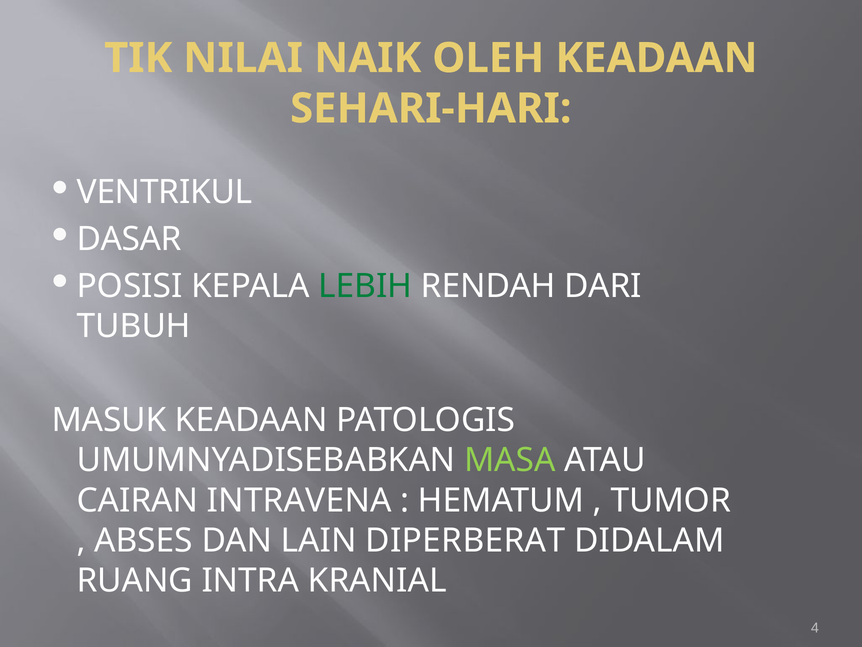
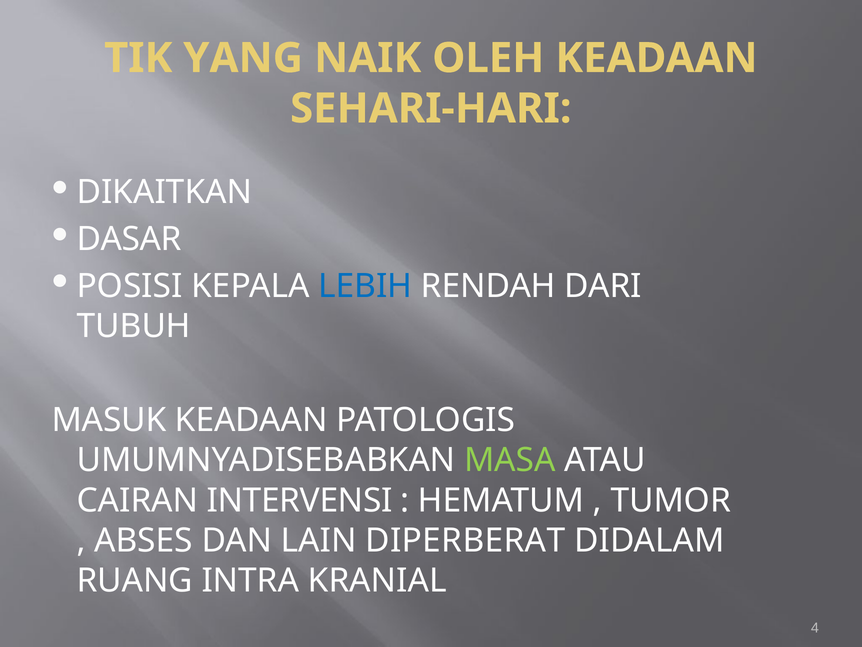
NILAI: NILAI -> YANG
VENTRIKUL: VENTRIKUL -> DIKAITKAN
LEBIH colour: green -> blue
INTRAVENA: INTRAVENA -> INTERVENSI
